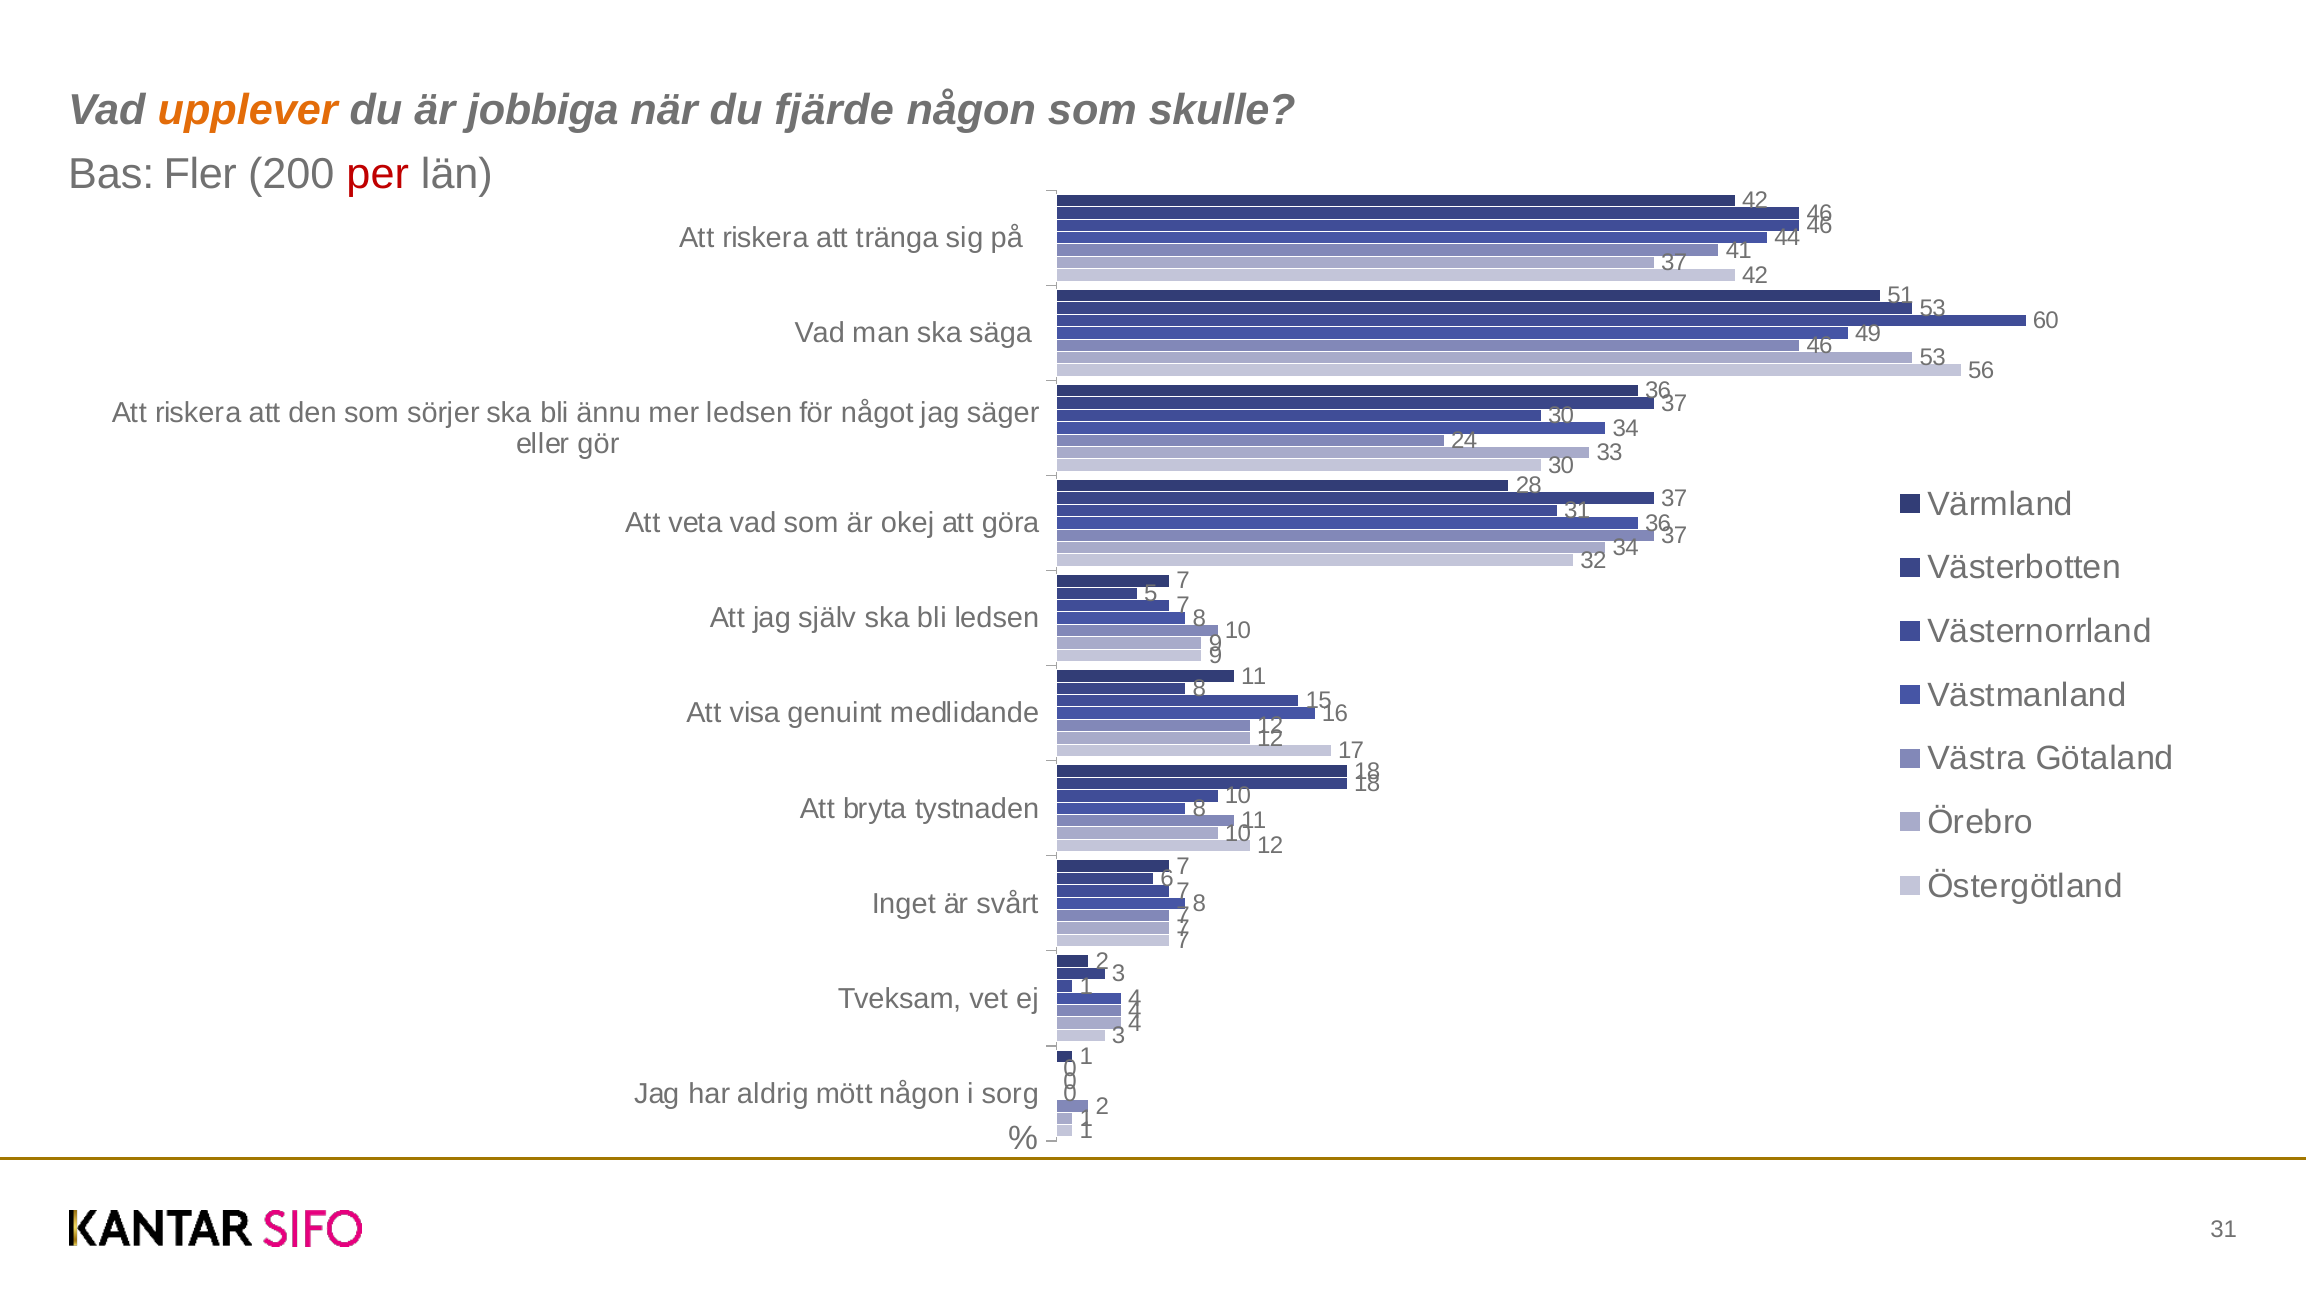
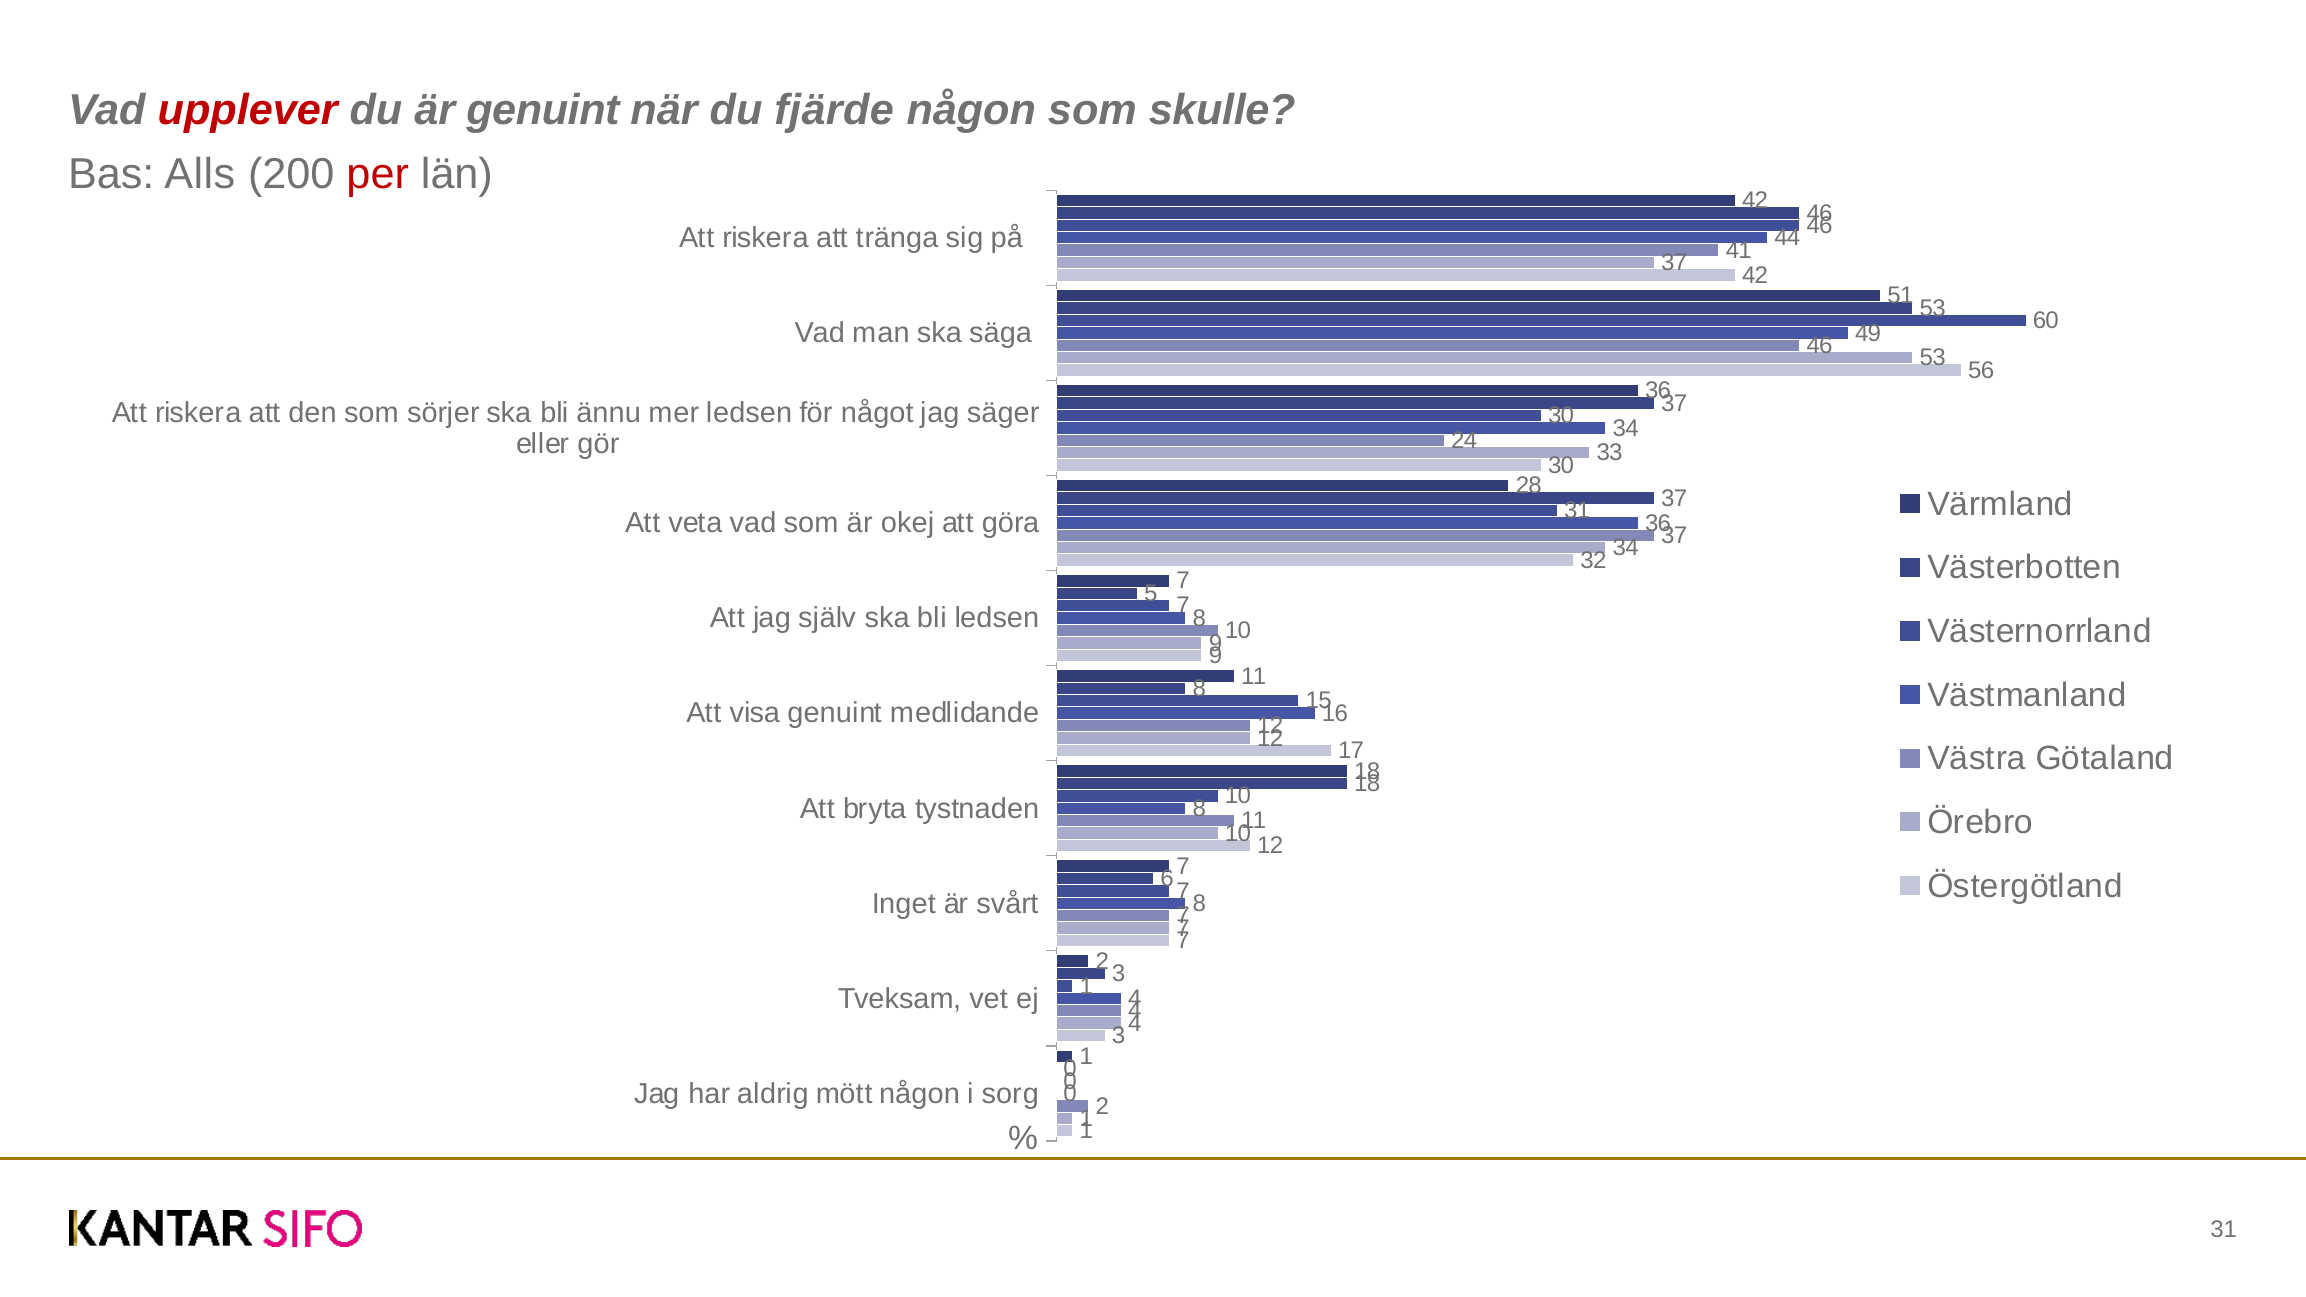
upplever colour: orange -> red
är jobbiga: jobbiga -> genuint
Fler: Fler -> Alls
